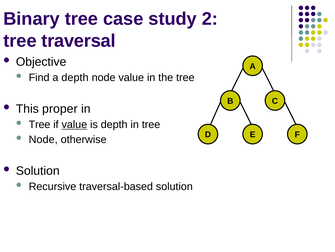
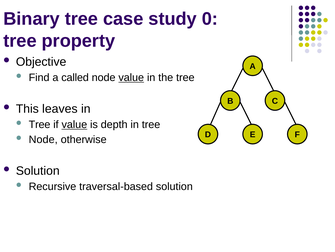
2: 2 -> 0
traversal: traversal -> property
a depth: depth -> called
value at (131, 77) underline: none -> present
proper: proper -> leaves
